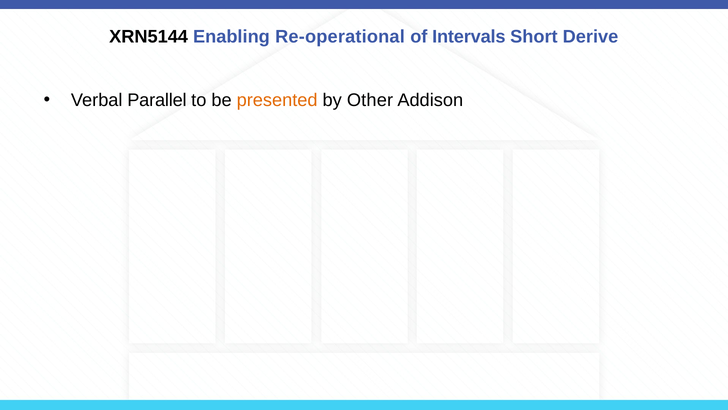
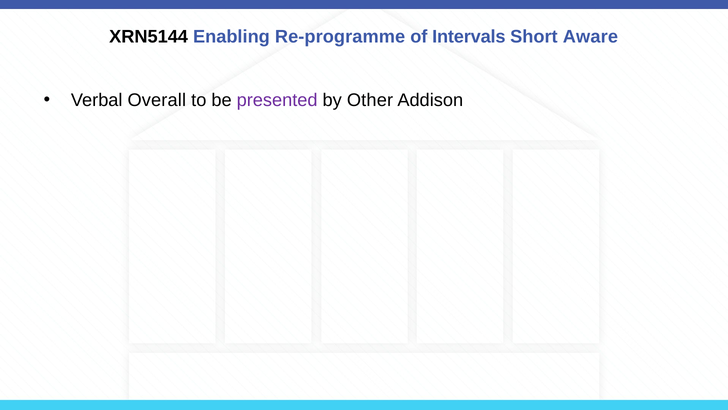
Re-operational: Re-operational -> Re-programme
Derive: Derive -> Aware
Parallel: Parallel -> Overall
presented colour: orange -> purple
